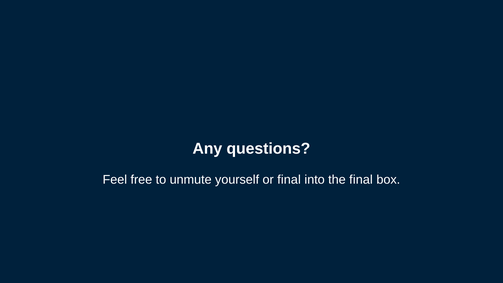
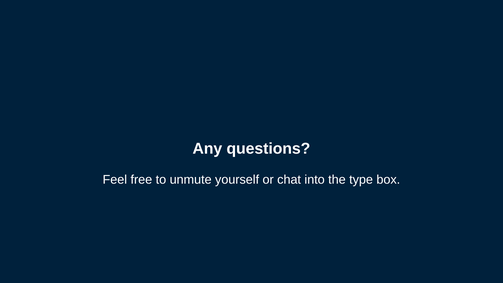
or final: final -> chat
the final: final -> type
